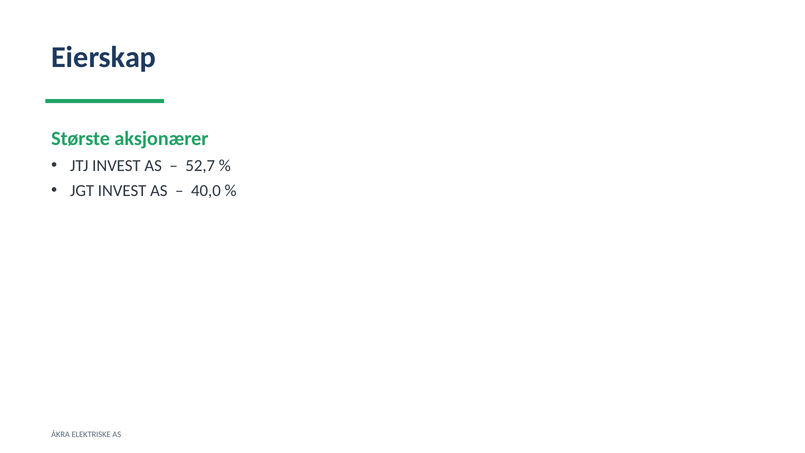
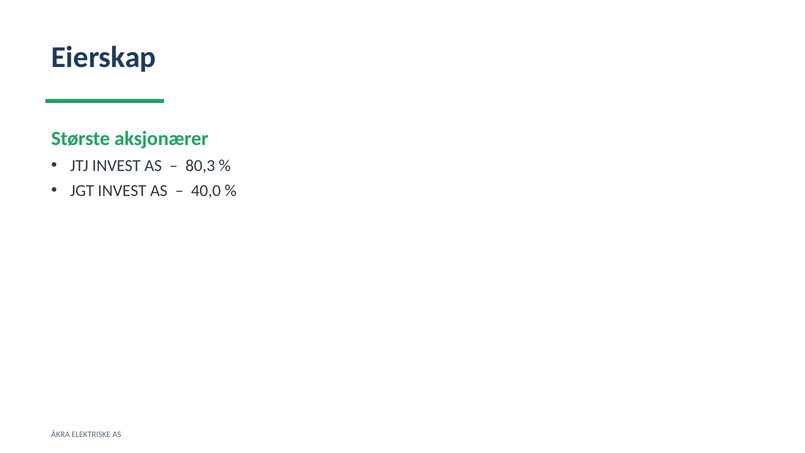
52,7: 52,7 -> 80,3
